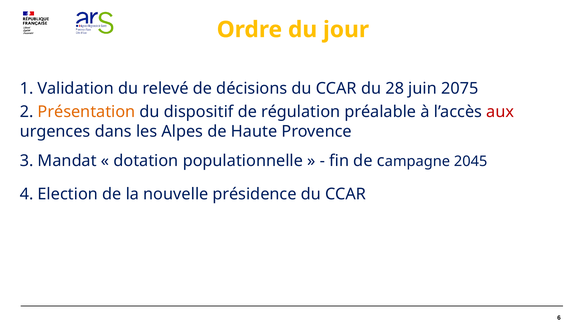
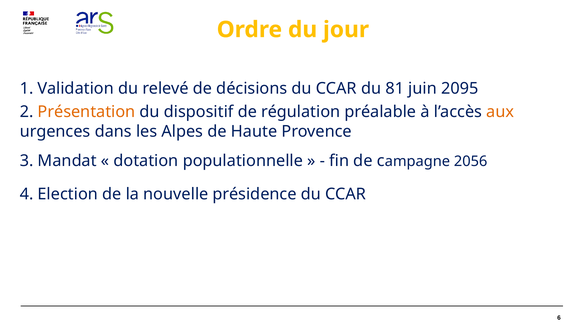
28: 28 -> 81
2075: 2075 -> 2095
aux colour: red -> orange
2045: 2045 -> 2056
